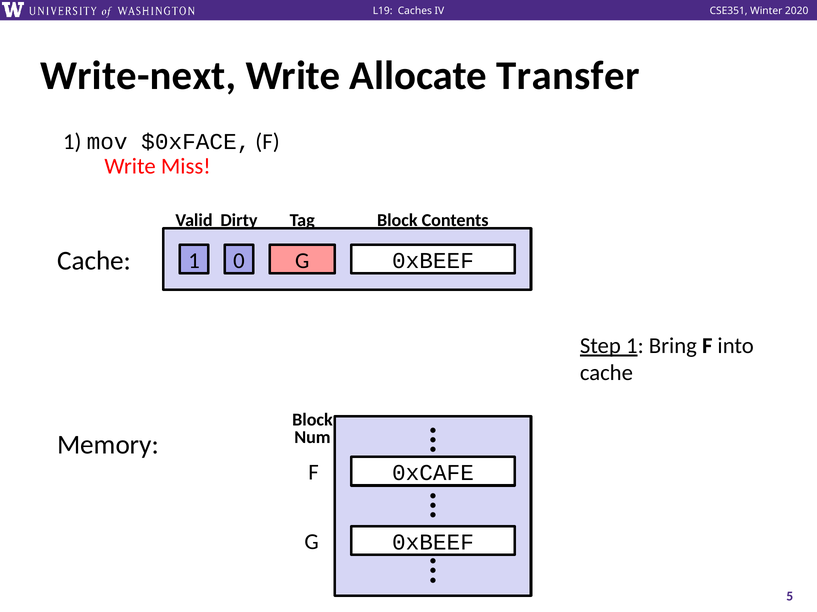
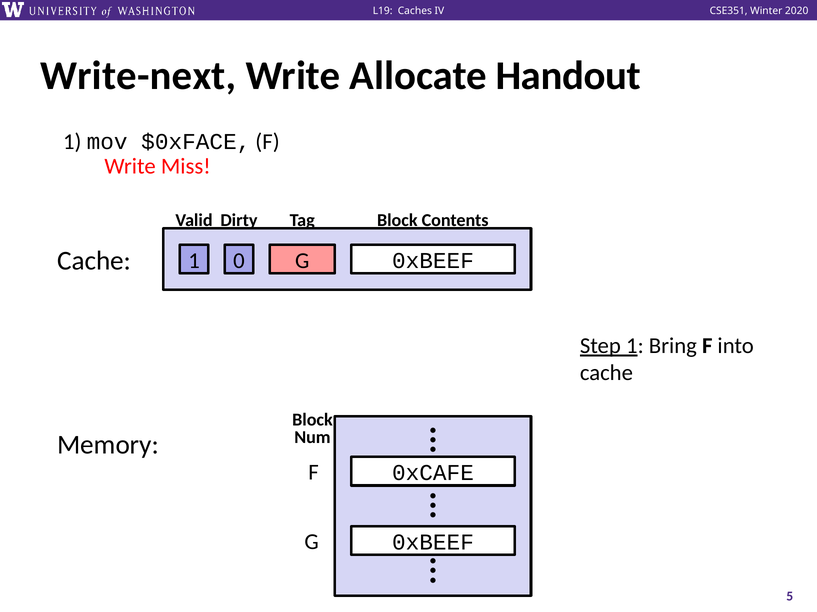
Transfer: Transfer -> Handout
